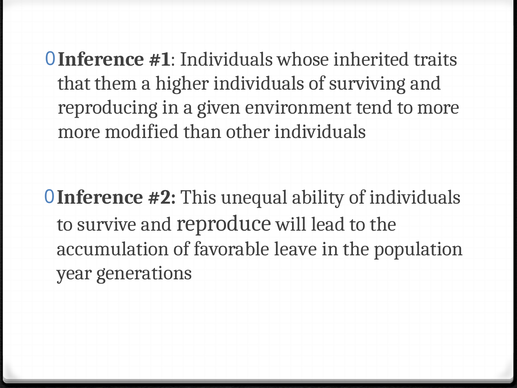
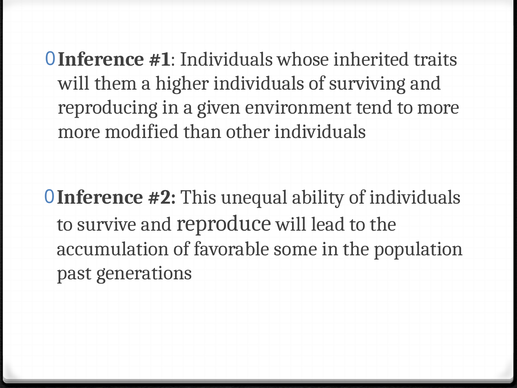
that at (74, 83): that -> will
leave: leave -> some
year: year -> past
